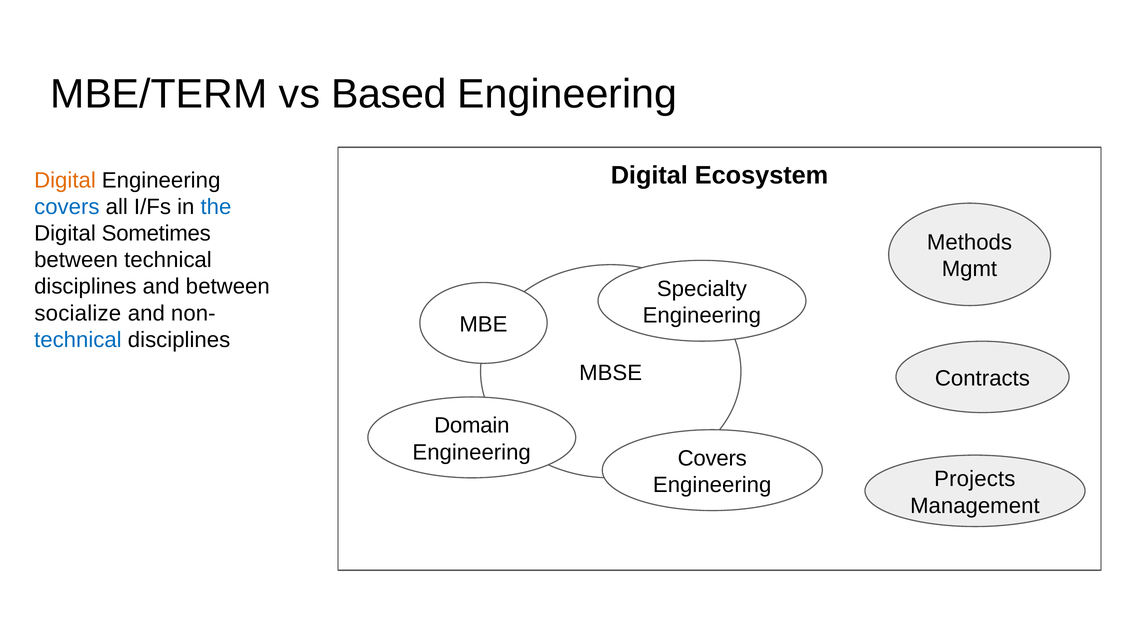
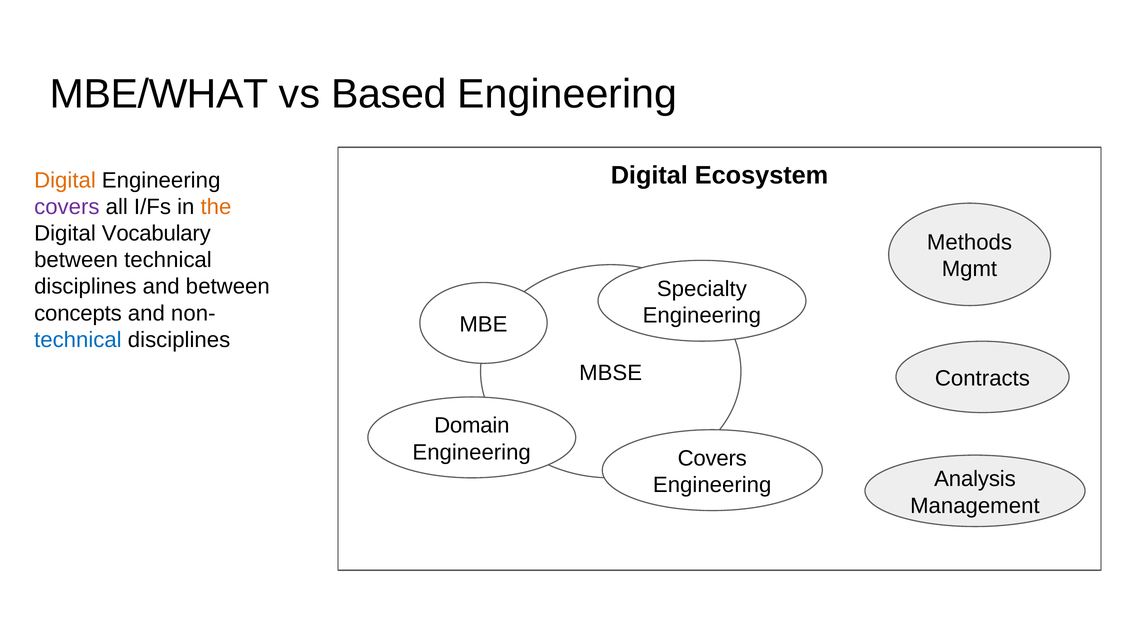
MBE/TERM: MBE/TERM -> MBE/WHAT
covers at (67, 207) colour: blue -> purple
the colour: blue -> orange
Sometimes: Sometimes -> Vocabulary
socialize: socialize -> concepts
Projects: Projects -> Analysis
